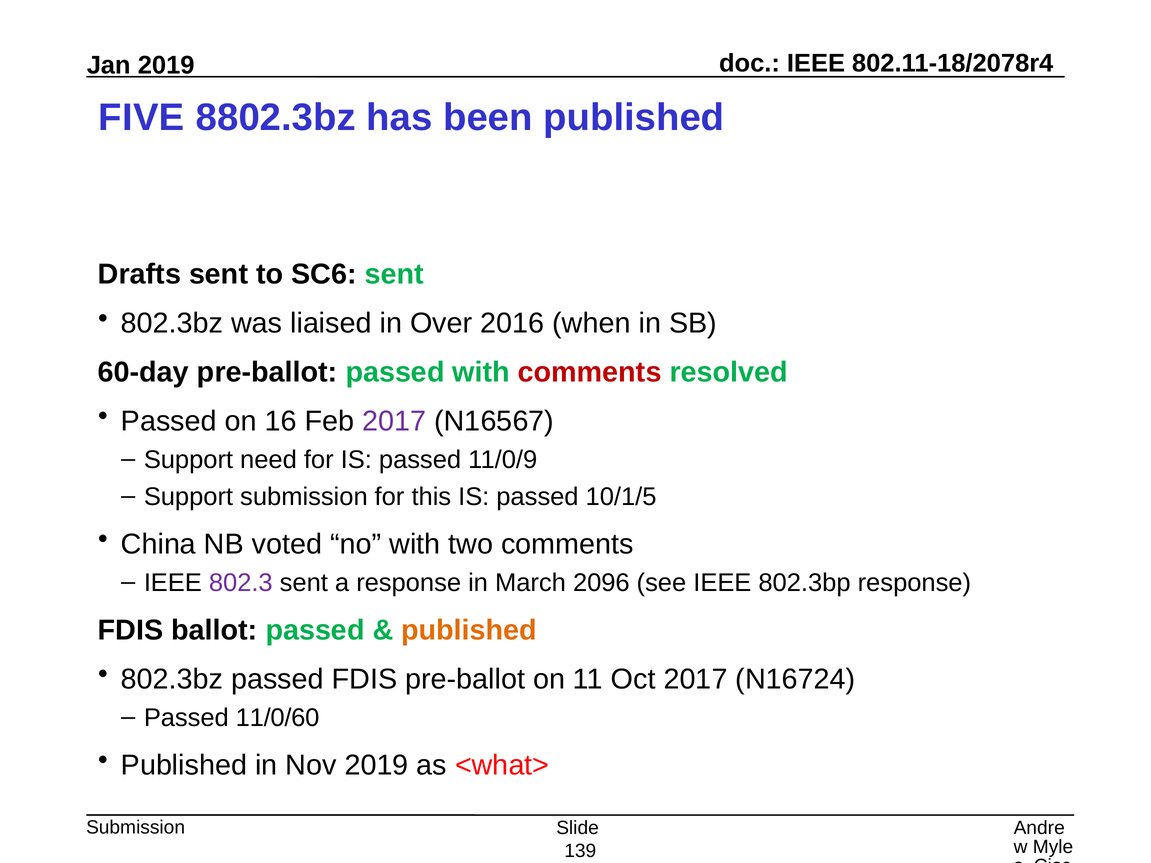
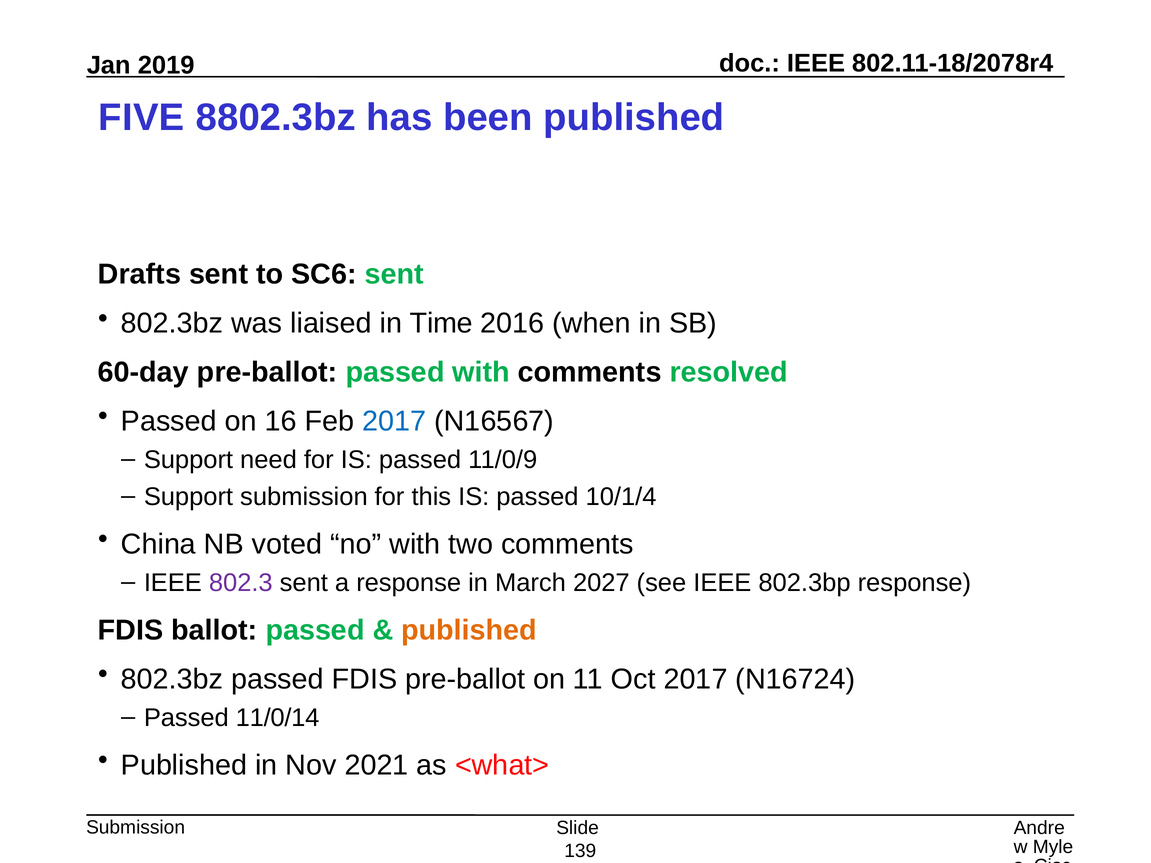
Over: Over -> Time
comments at (590, 372) colour: red -> black
2017 at (394, 421) colour: purple -> blue
10/1/5: 10/1/5 -> 10/1/4
2096: 2096 -> 2027
11/0/60: 11/0/60 -> 11/0/14
Nov 2019: 2019 -> 2021
